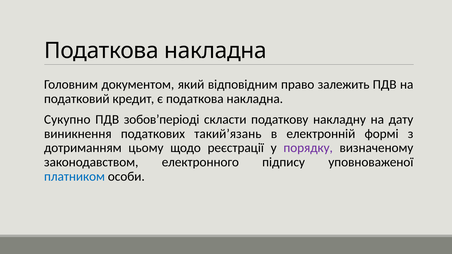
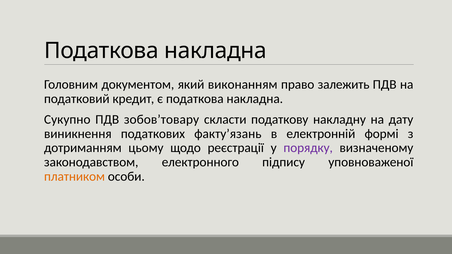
відповідним: відповідним -> виконанням
зобов’періоді: зобов’періоді -> зобов’товару
такий’язань: такий’язань -> факту’язань
платником colour: blue -> orange
